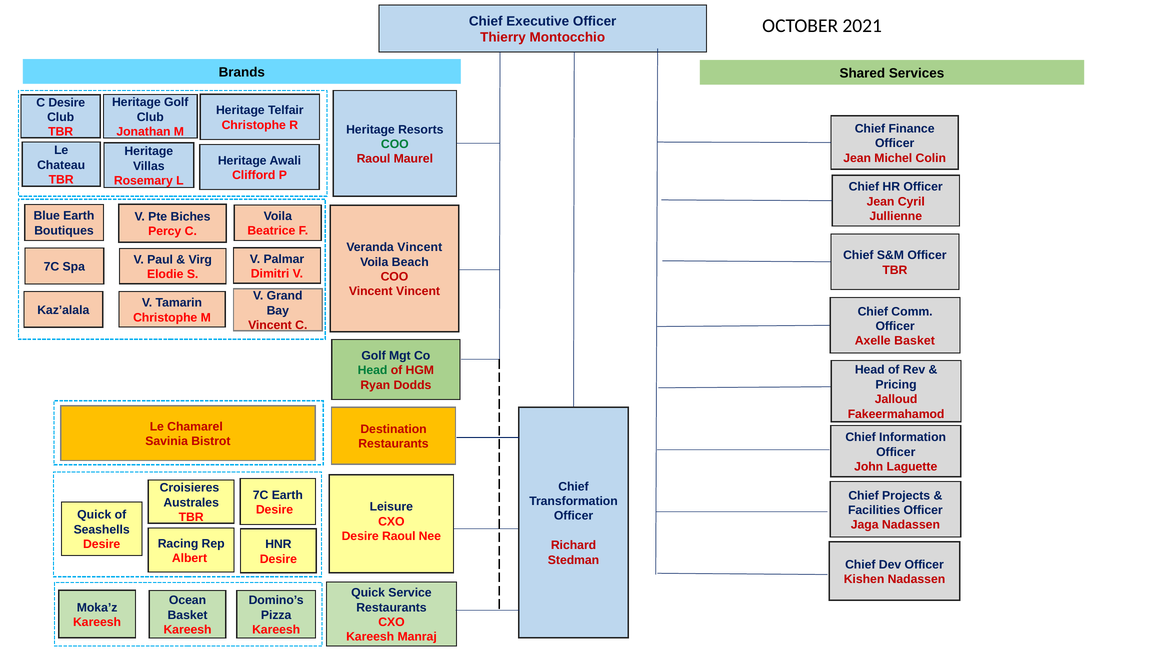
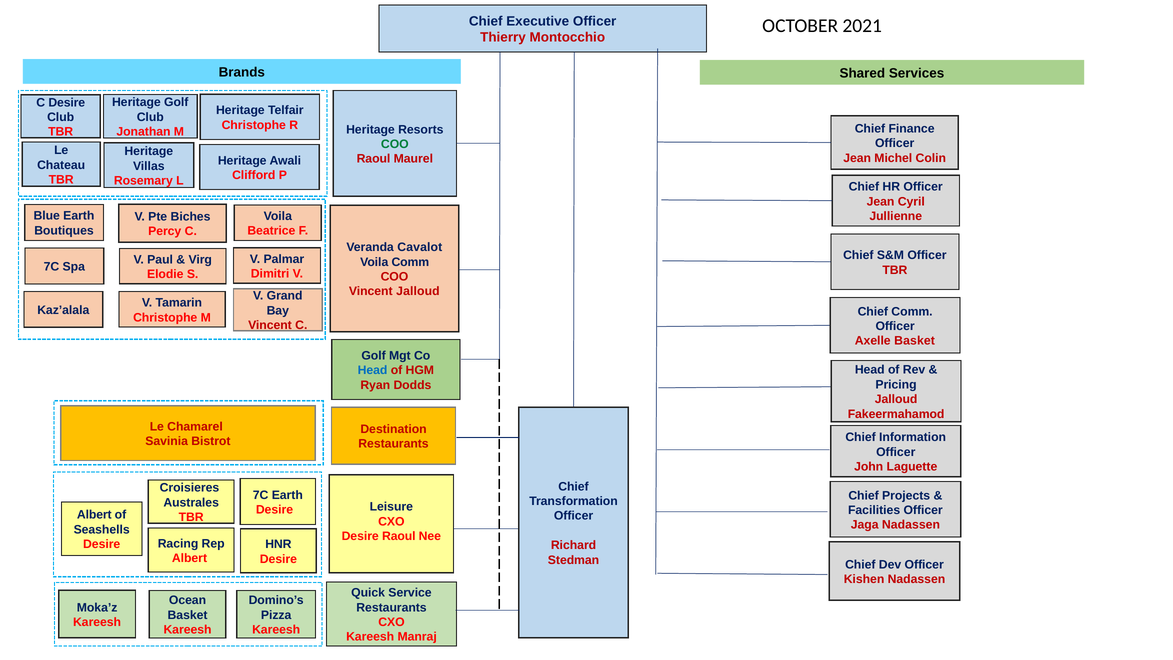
Veranda Vincent: Vincent -> Cavalot
Voila Beach: Beach -> Comm
Vincent Vincent: Vincent -> Jalloud
Head at (373, 370) colour: green -> blue
Quick at (94, 515): Quick -> Albert
